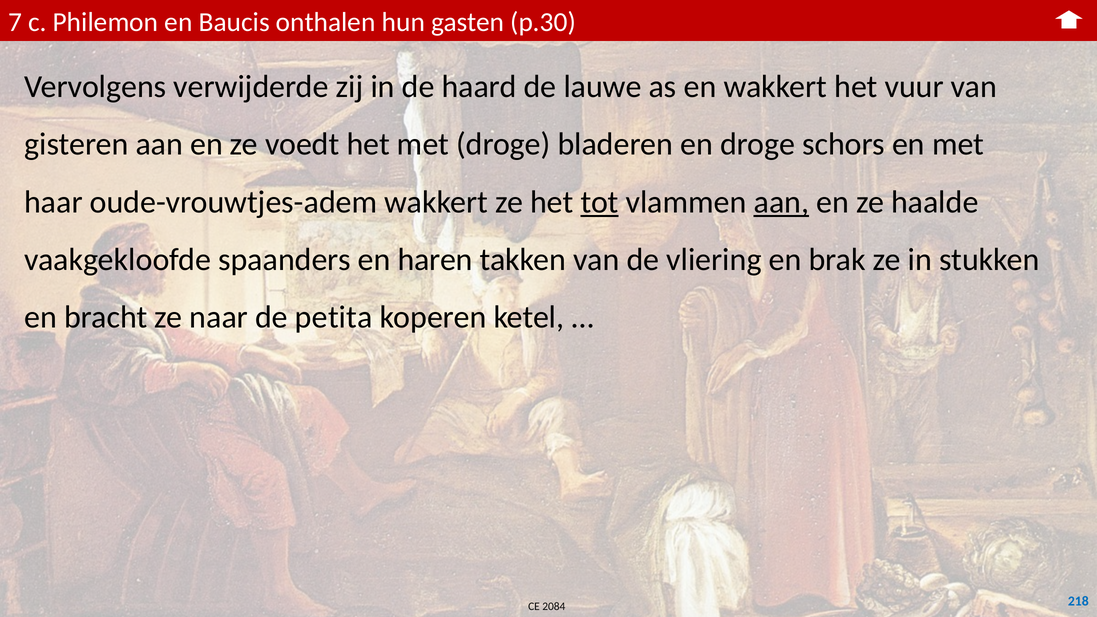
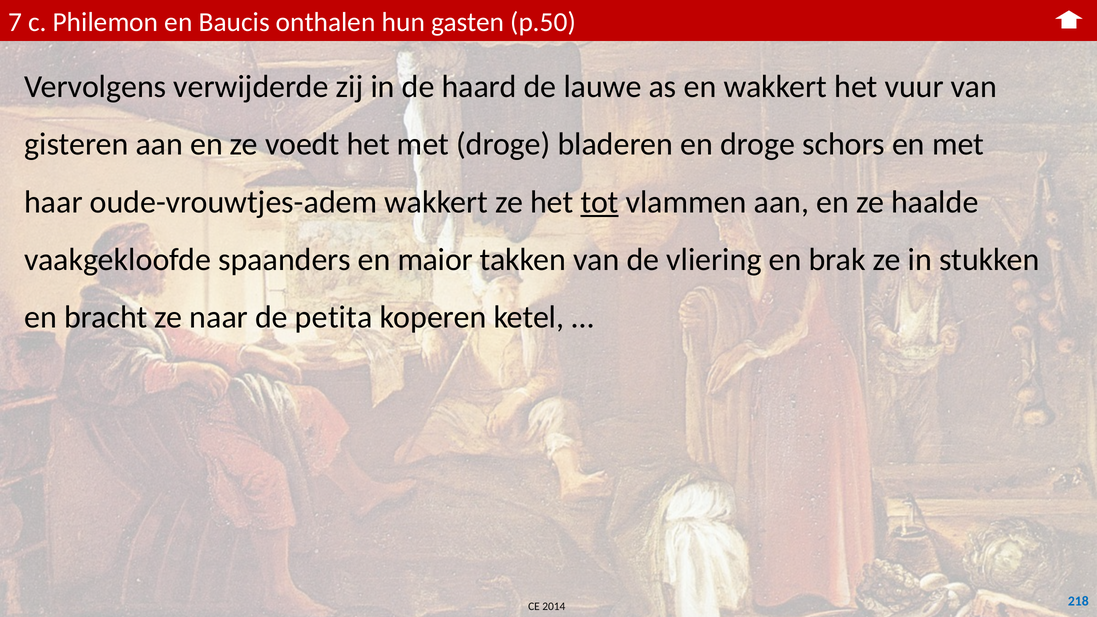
p.30: p.30 -> p.50
aan at (781, 202) underline: present -> none
haren: haren -> maior
2084: 2084 -> 2014
